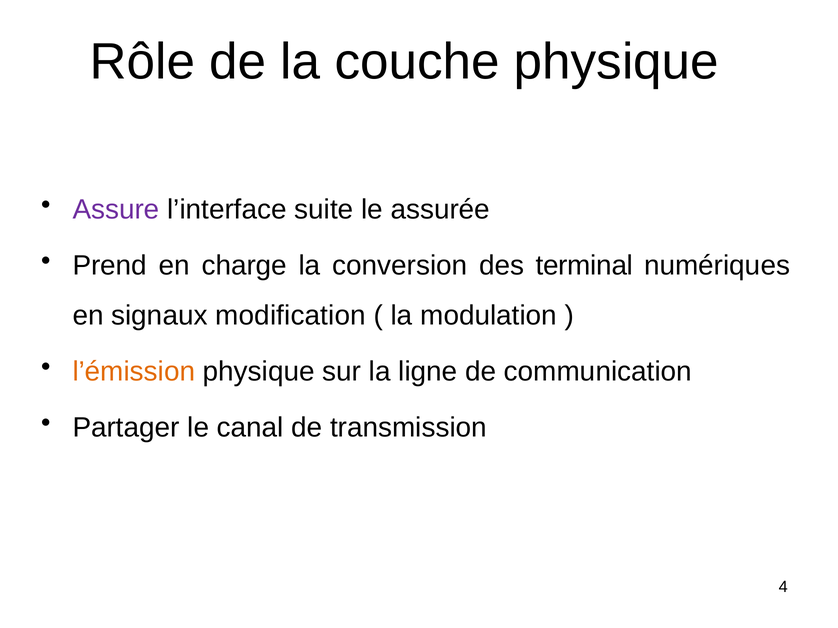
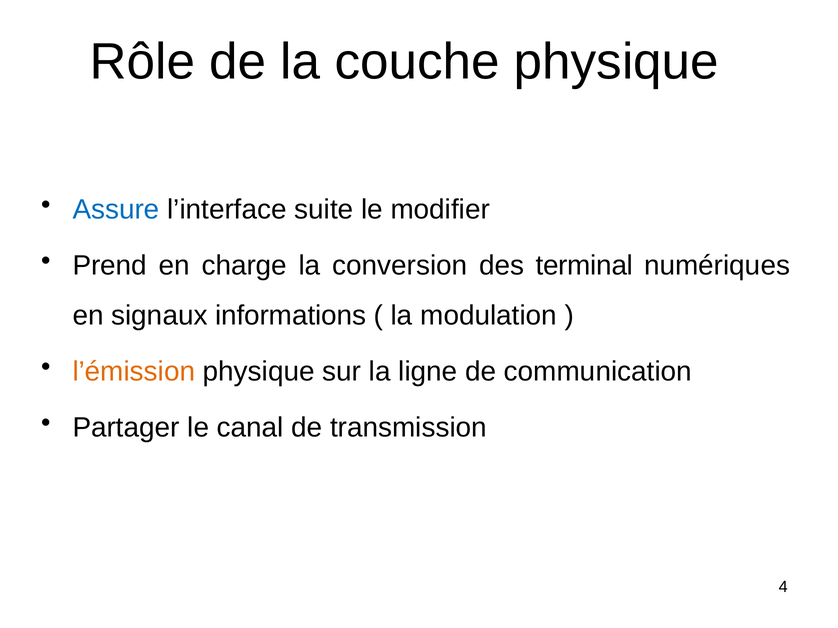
Assure colour: purple -> blue
assurée: assurée -> modifier
modification: modification -> informations
